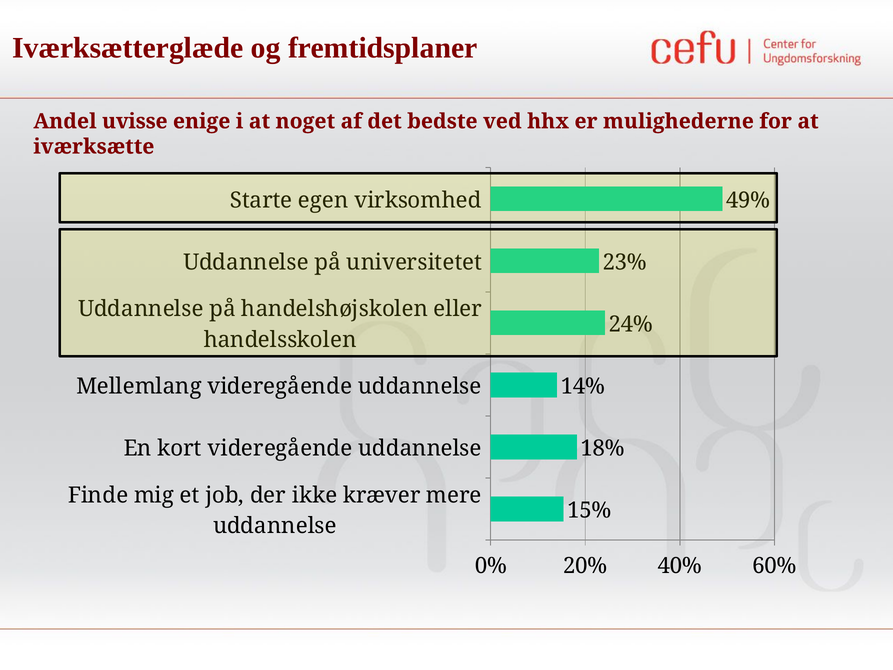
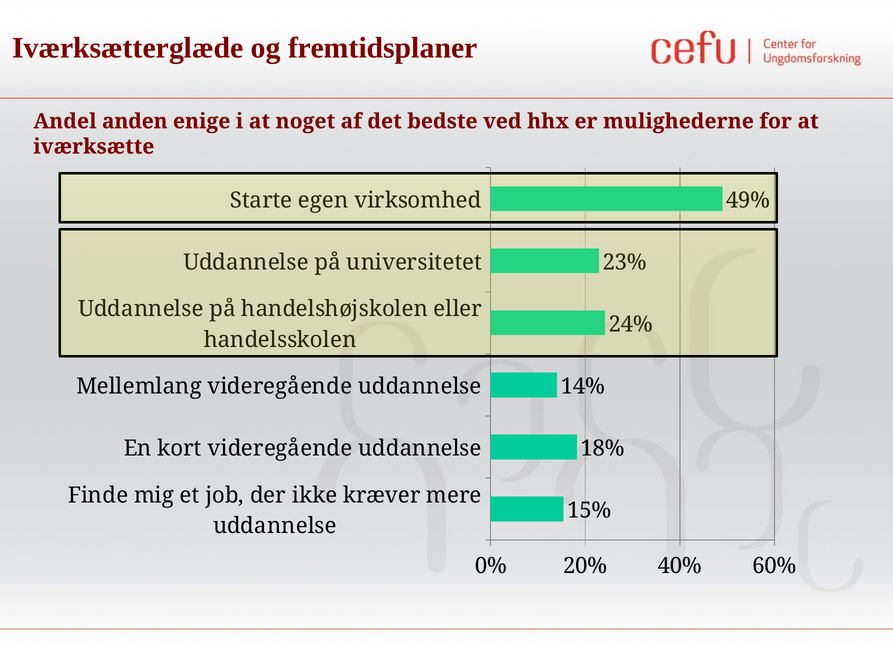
uvisse: uvisse -> anden
